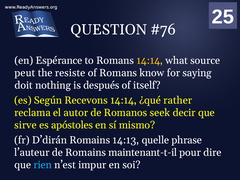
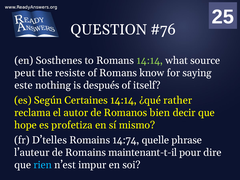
Espérance: Espérance -> Sosthenes
14:14 at (150, 60) colour: yellow -> light green
doit: doit -> este
Recevons: Recevons -> Certaines
seek: seek -> bien
sirve: sirve -> hope
apóstoles: apóstoles -> profetiza
D’dirán: D’dirán -> D’telles
14:13: 14:13 -> 14:74
